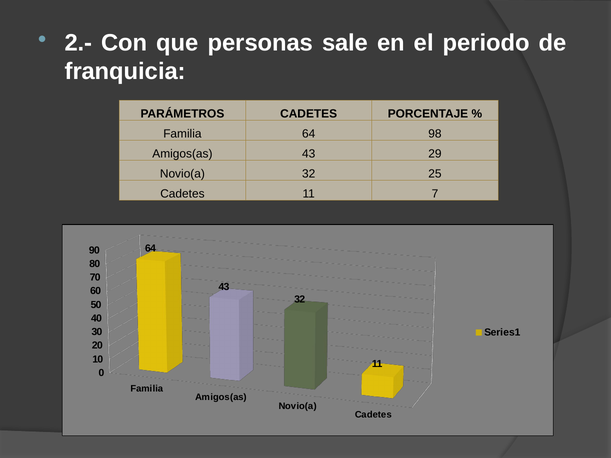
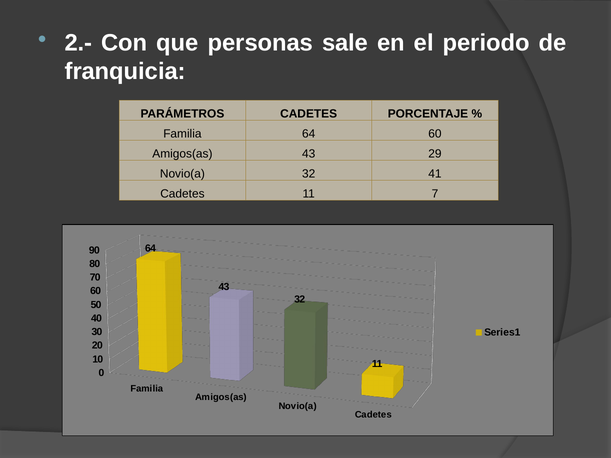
64 98: 98 -> 60
25: 25 -> 41
